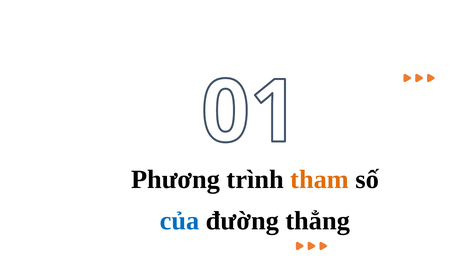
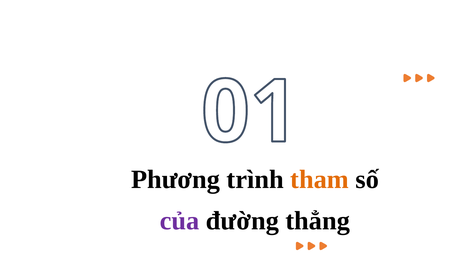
của colour: blue -> purple
